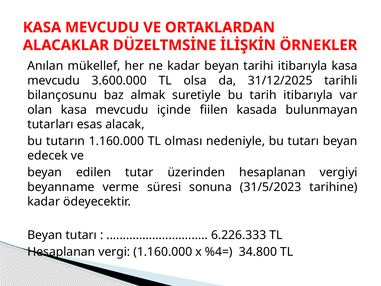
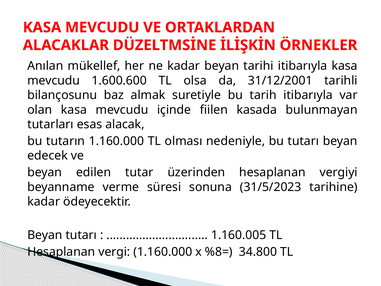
3.600.000: 3.600.000 -> 1.600.600
31/12/2025: 31/12/2025 -> 31/12/2001
6.226.333: 6.226.333 -> 1.160.005
%4=: %4= -> %8=
